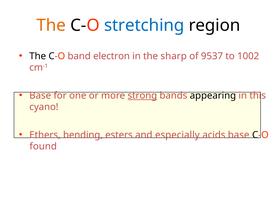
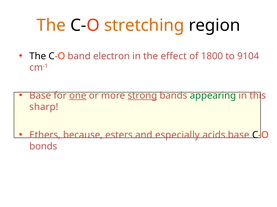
stretching colour: blue -> orange
sharp: sharp -> effect
9537: 9537 -> 1800
1002: 1002 -> 9104
one underline: none -> present
appearing colour: black -> green
cyano: cyano -> sharp
bending: bending -> because
found: found -> bonds
